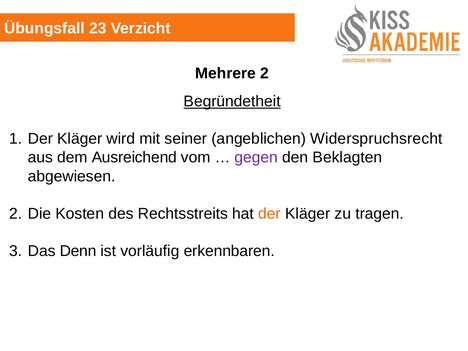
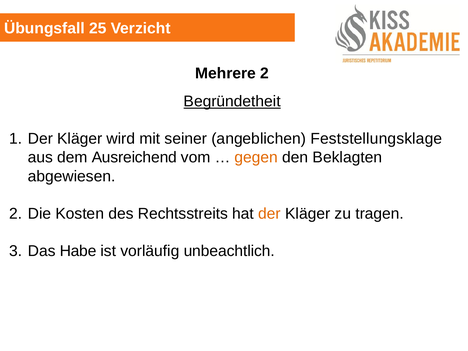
23: 23 -> 25
Widerspruchsrecht: Widerspruchsrecht -> Feststellungsklage
gegen colour: purple -> orange
Denn: Denn -> Habe
erkennbaren: erkennbaren -> unbeachtlich
